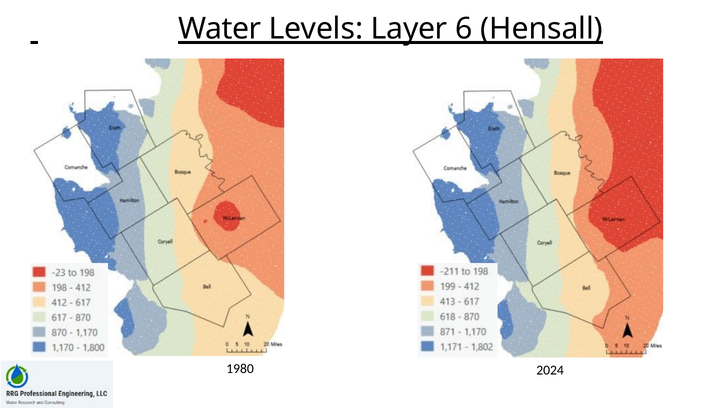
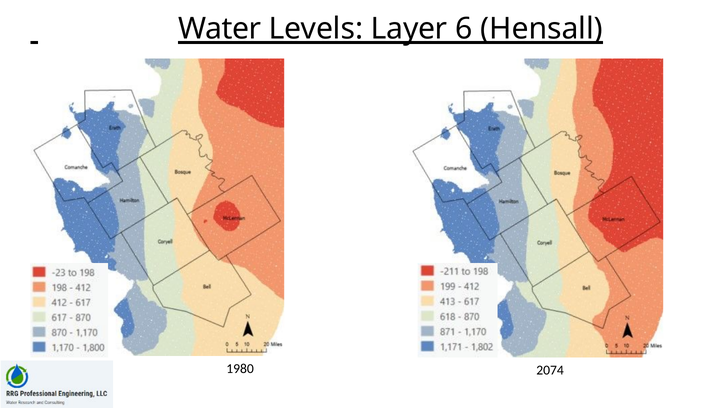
2024: 2024 -> 2074
